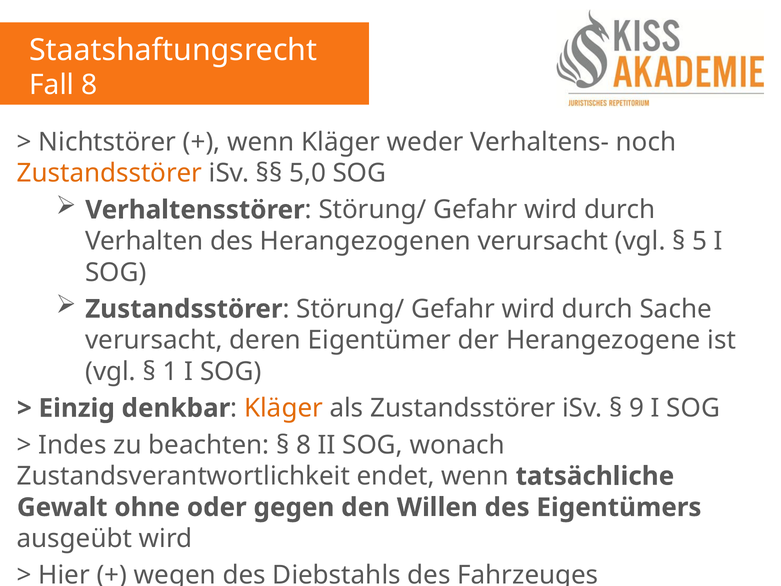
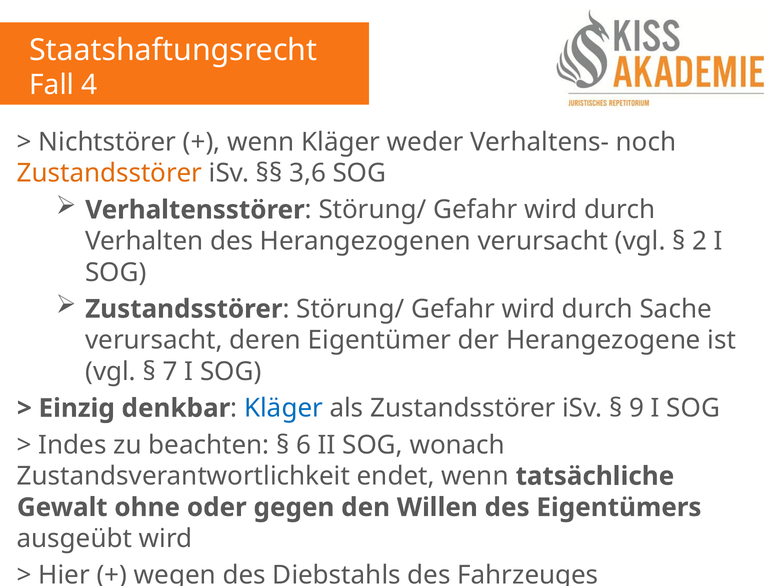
Fall 8: 8 -> 4
5,0: 5,0 -> 3,6
5: 5 -> 2
1: 1 -> 7
Kläger at (284, 408) colour: orange -> blue
8 at (304, 445): 8 -> 6
